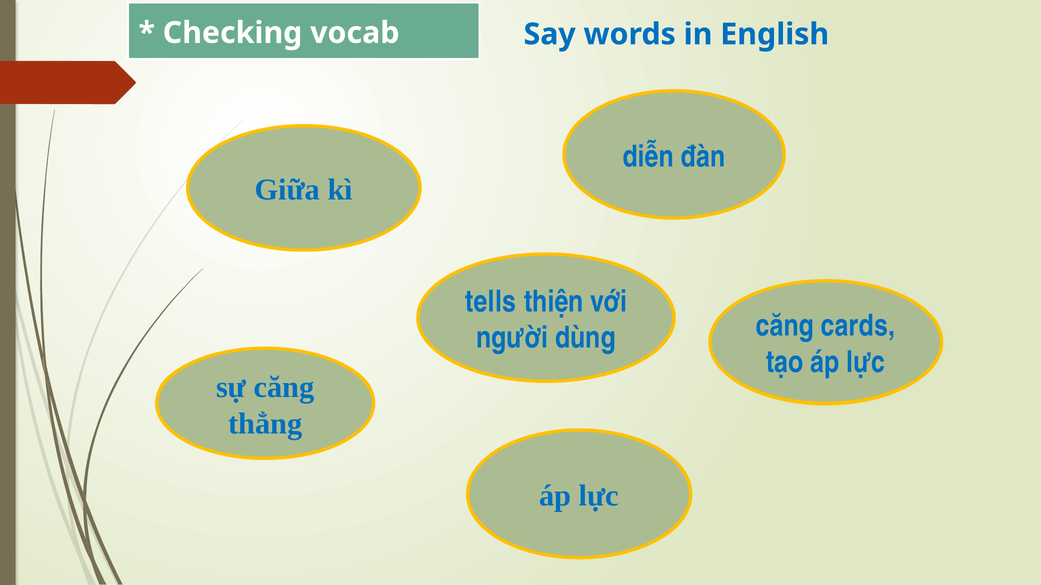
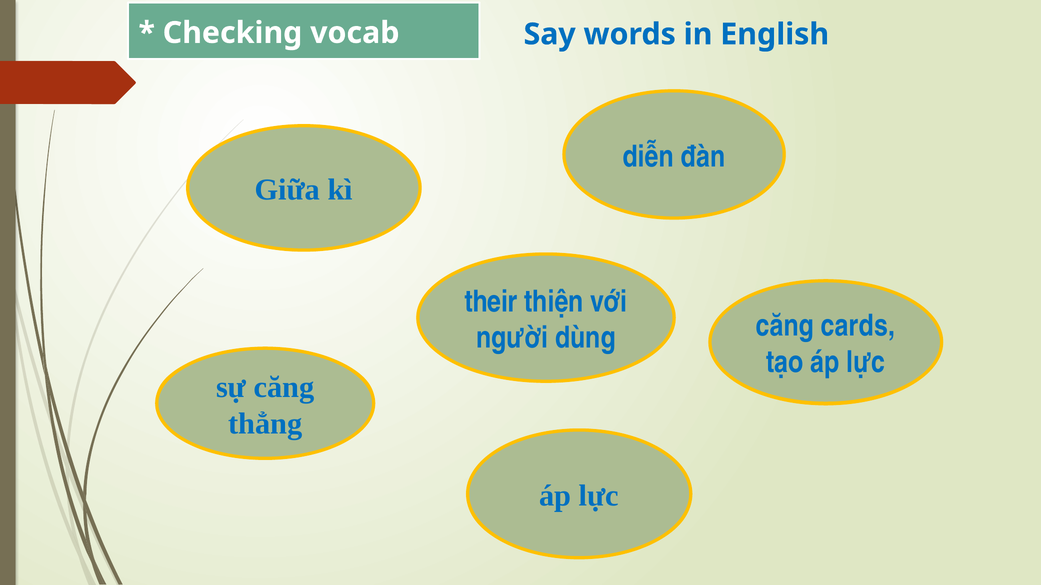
tells: tells -> their
